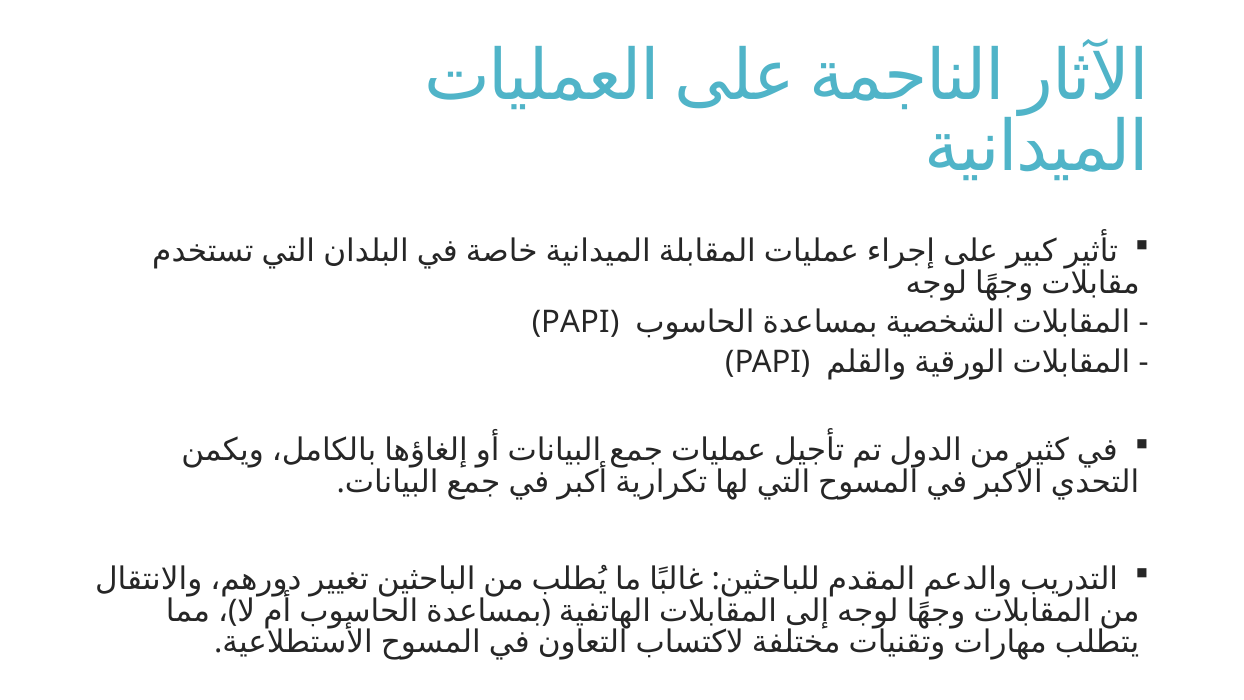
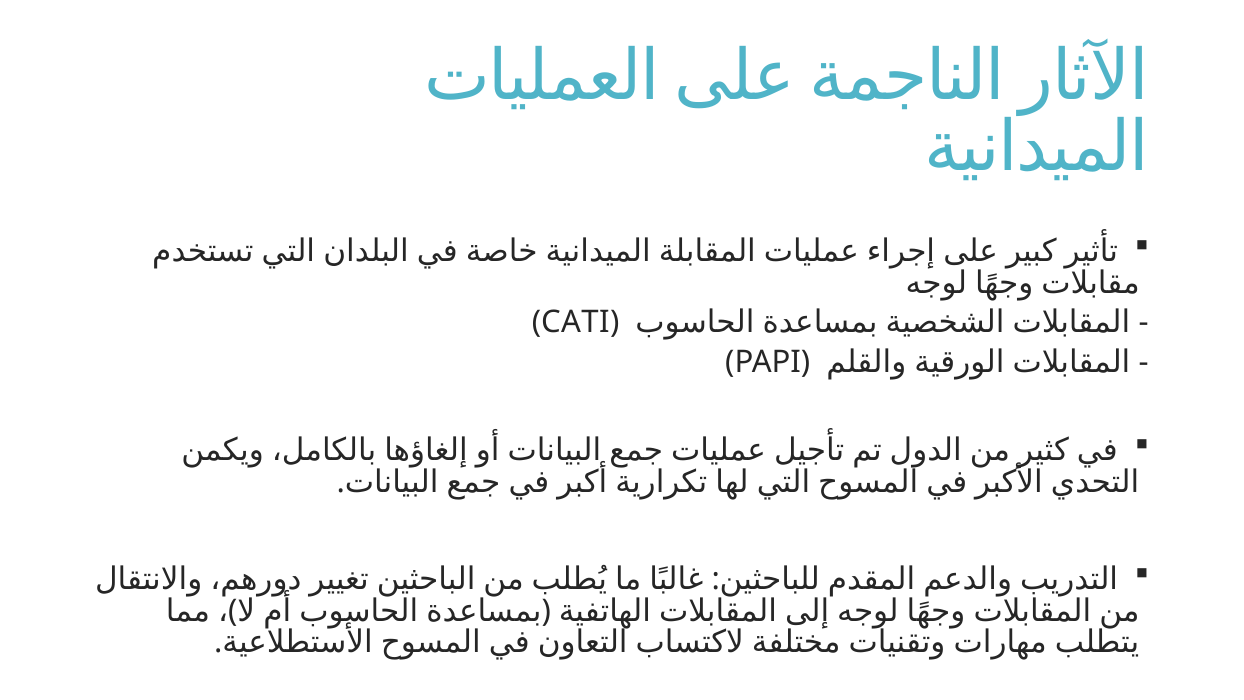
PAPI at (575, 322): PAPI -> CATI
